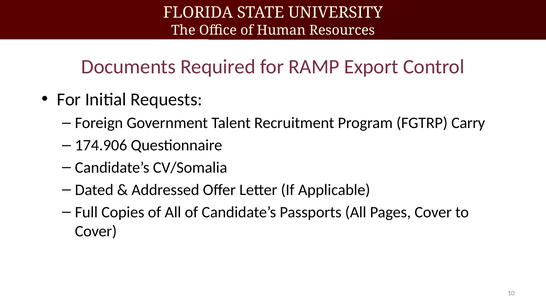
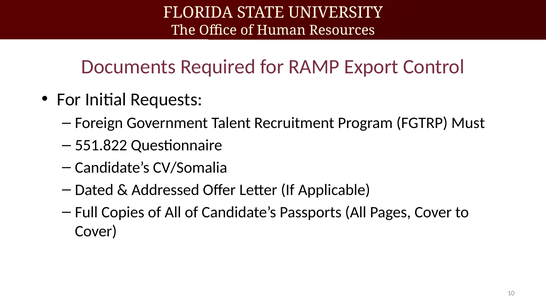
Carry: Carry -> Must
174.906: 174.906 -> 551.822
